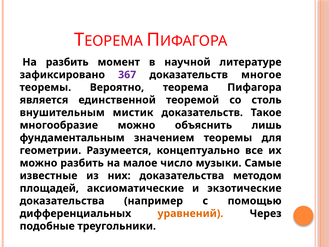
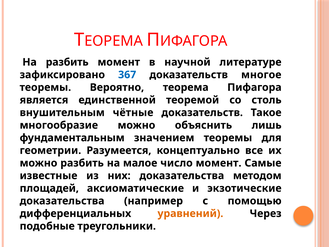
367 colour: purple -> blue
мистик: мистик -> чётные
число музыки: музыки -> момент
